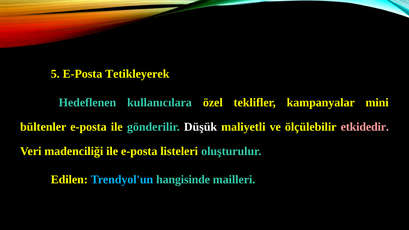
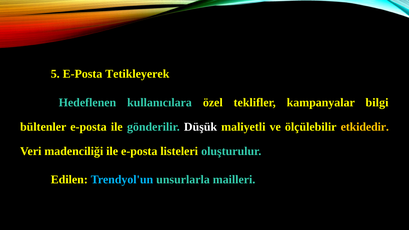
mini: mini -> bilgi
etkidedir colour: pink -> yellow
hangisinde: hangisinde -> unsurlarla
